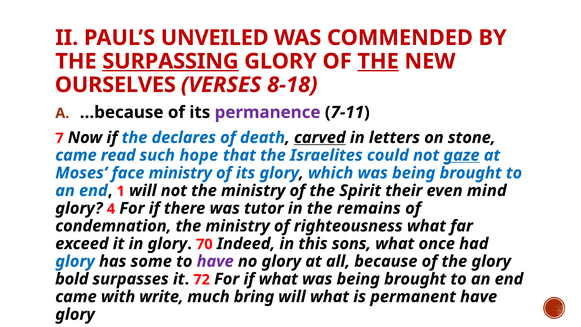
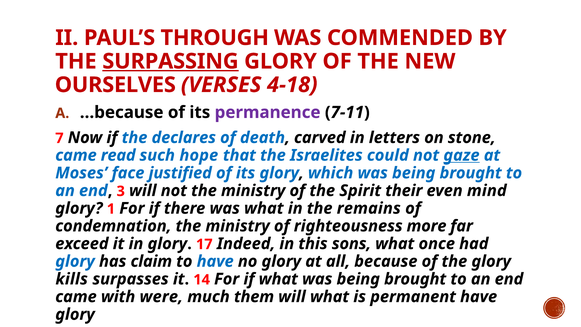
UNVEILED: UNVEILED -> THROUGH
THE at (378, 61) underline: present -> none
8-18: 8-18 -> 4-18
carved underline: present -> none
face ministry: ministry -> justified
1: 1 -> 3
4: 4 -> 1
was tutor: tutor -> what
righteousness what: what -> more
70: 70 -> 17
some: some -> claim
have at (215, 261) colour: purple -> blue
bold: bold -> kills
72: 72 -> 14
write: write -> were
bring: bring -> them
